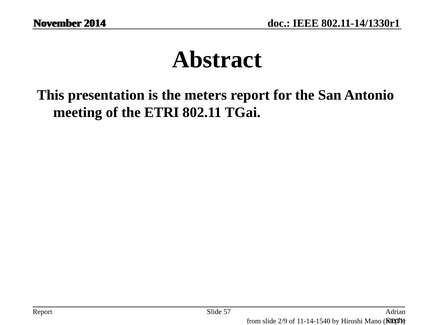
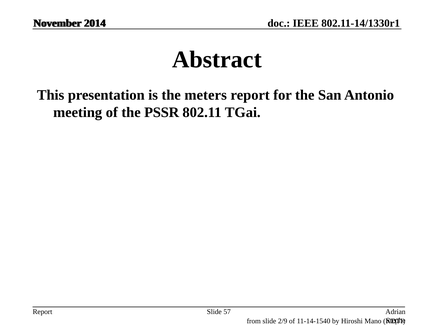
ETRI: ETRI -> PSSR
